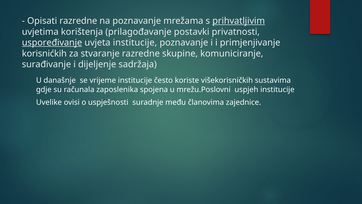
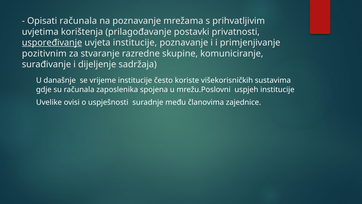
Opisati razredne: razredne -> računala
prihvatljivim underline: present -> none
korisnićkih: korisnićkih -> pozitivnim
